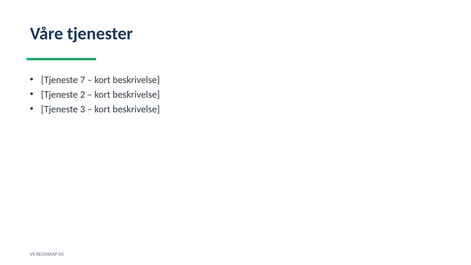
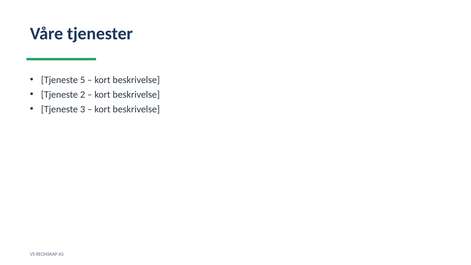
7: 7 -> 5
